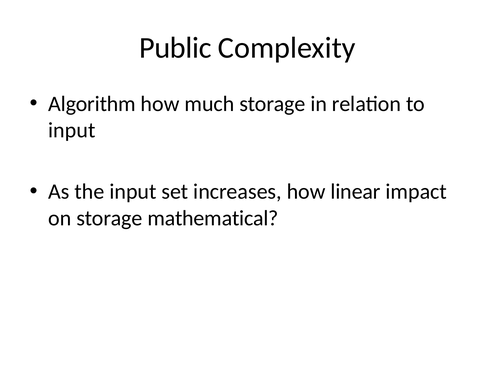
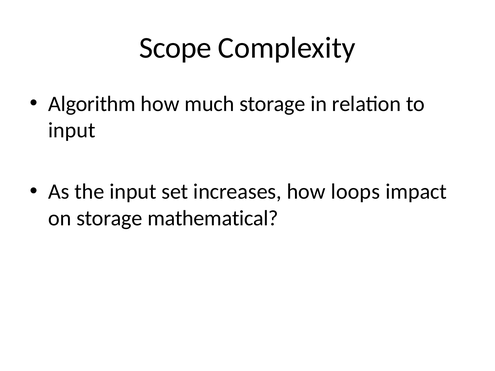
Public: Public -> Scope
linear: linear -> loops
